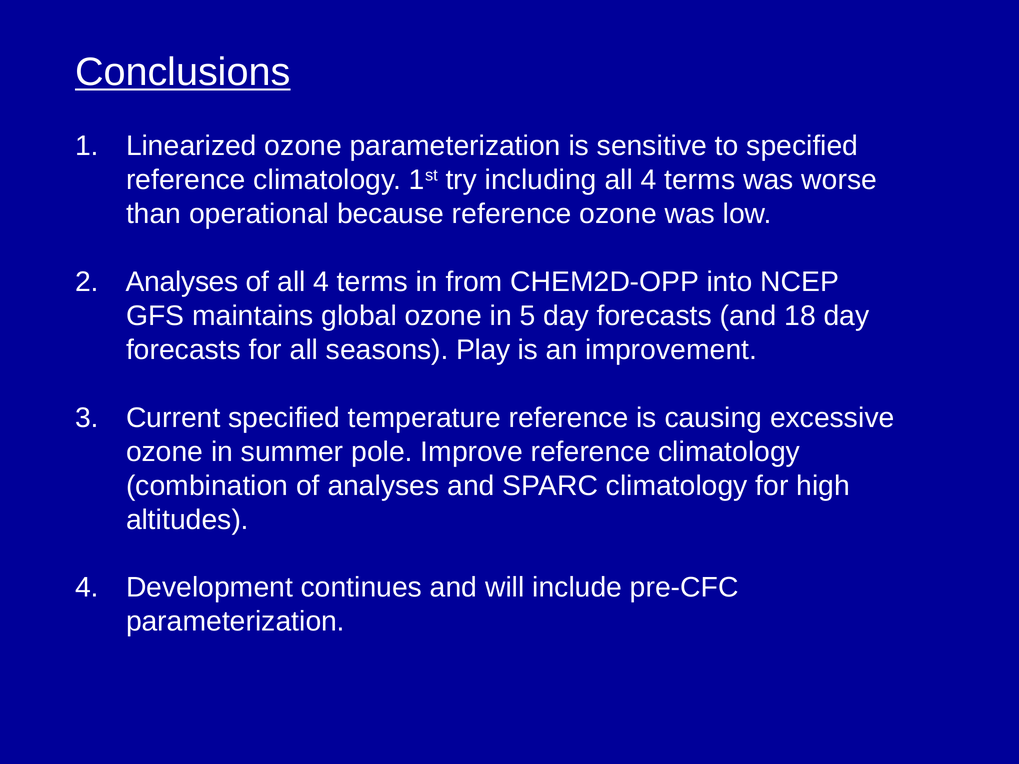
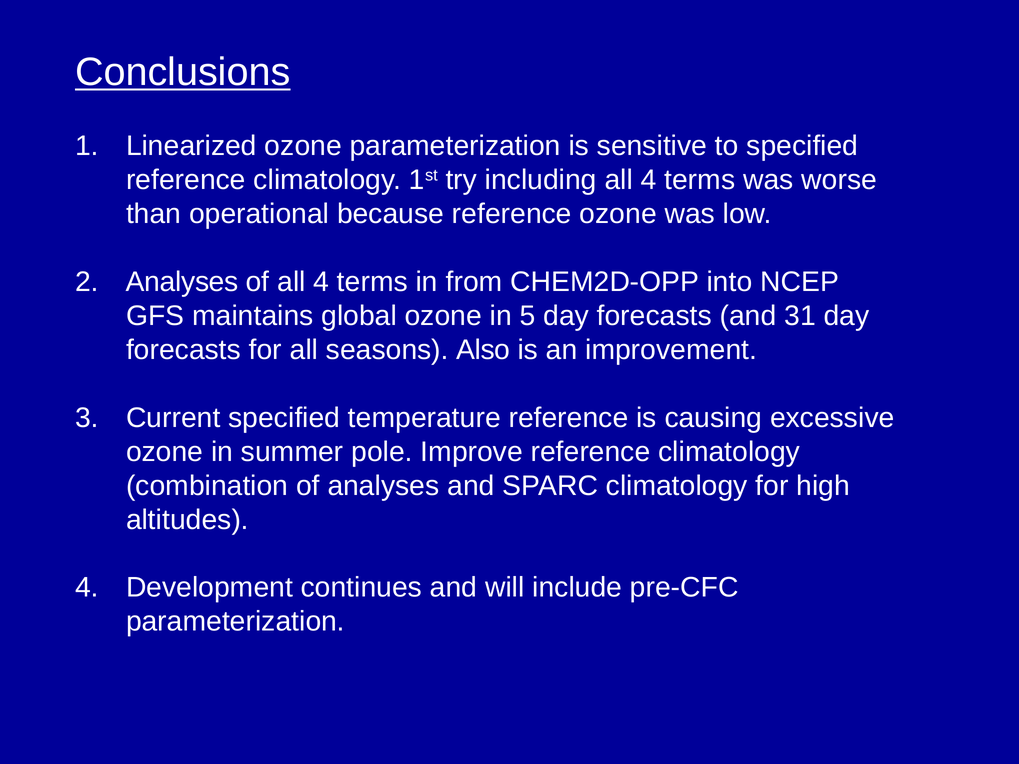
18: 18 -> 31
Play: Play -> Also
